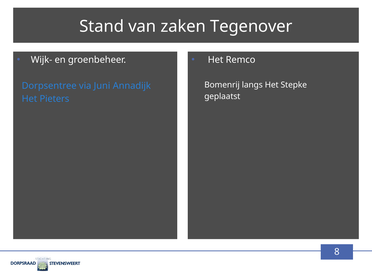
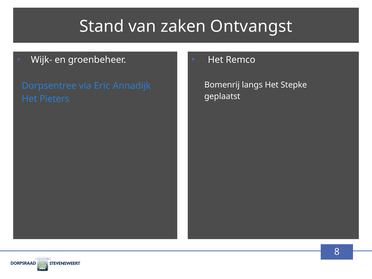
Tegenover: Tegenover -> Ontvangst
Juni: Juni -> Eric
